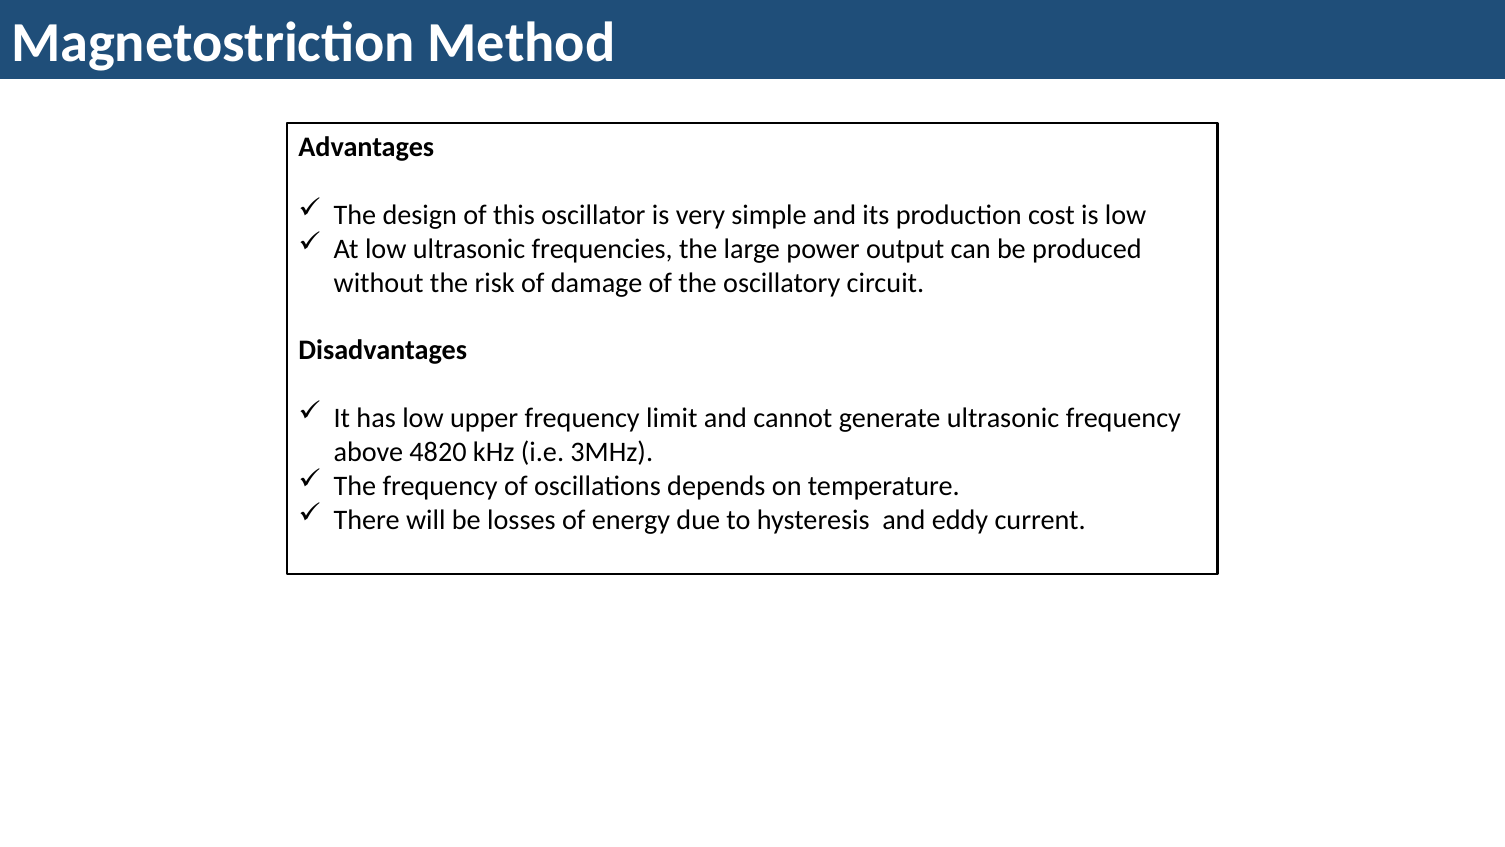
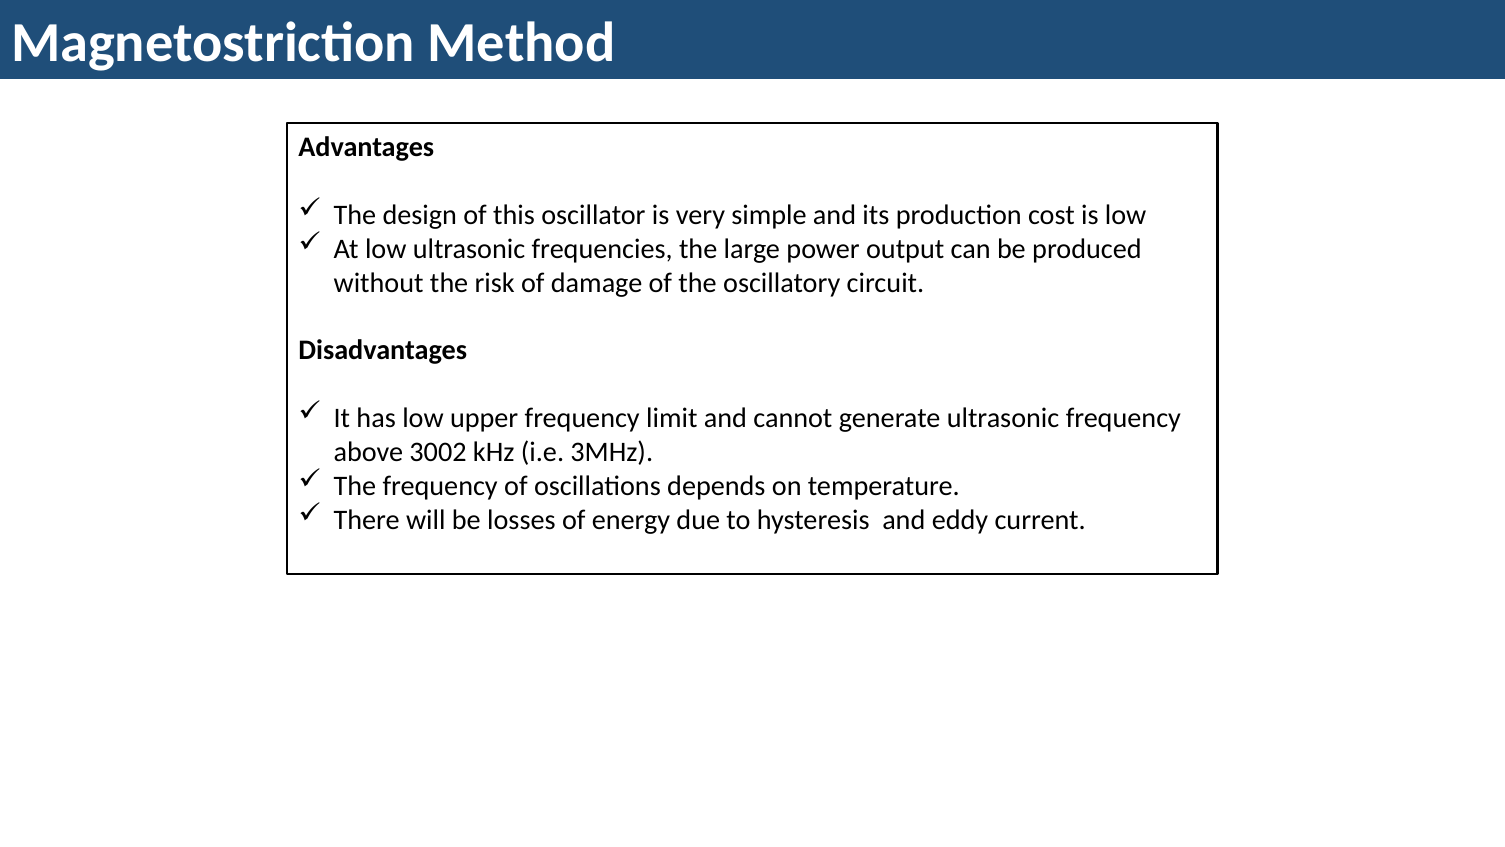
4820: 4820 -> 3002
